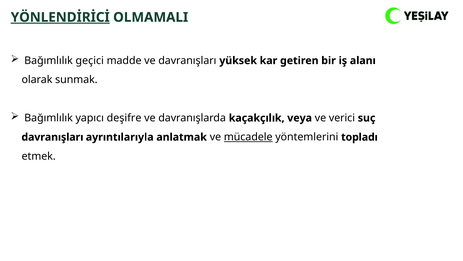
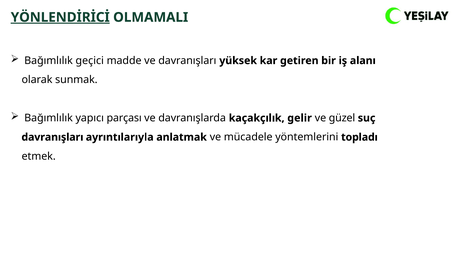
deşifre: deşifre -> parçası
veya: veya -> gelir
verici: verici -> güzel
mücadele underline: present -> none
